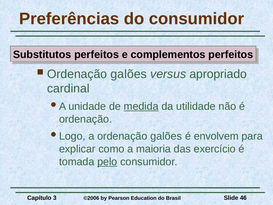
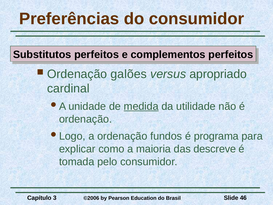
a ordenação galões: galões -> fundos
envolvem: envolvem -> programa
exercício: exercício -> descreve
pelo underline: present -> none
